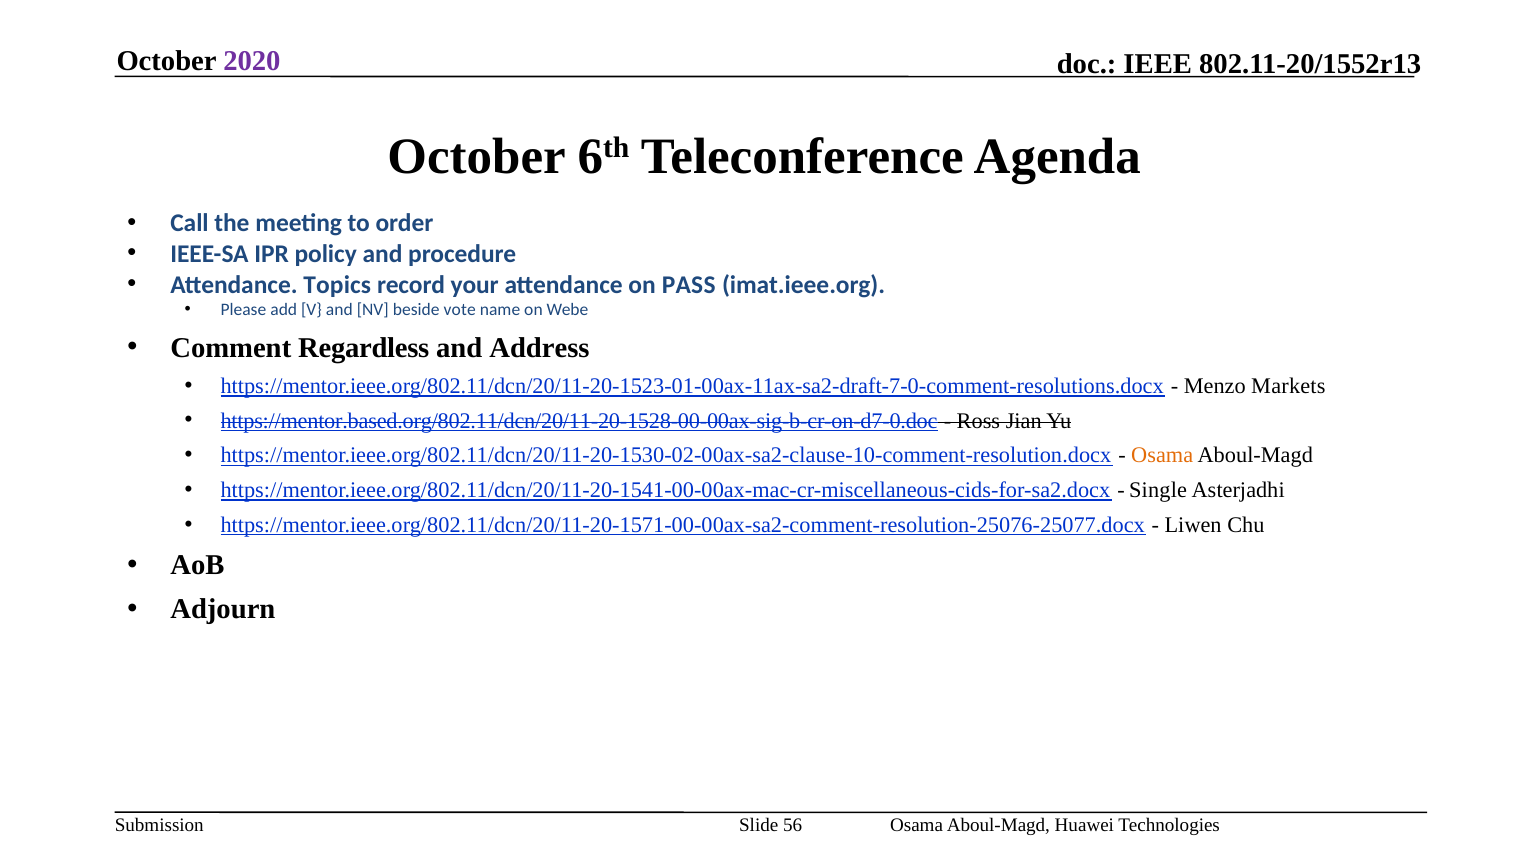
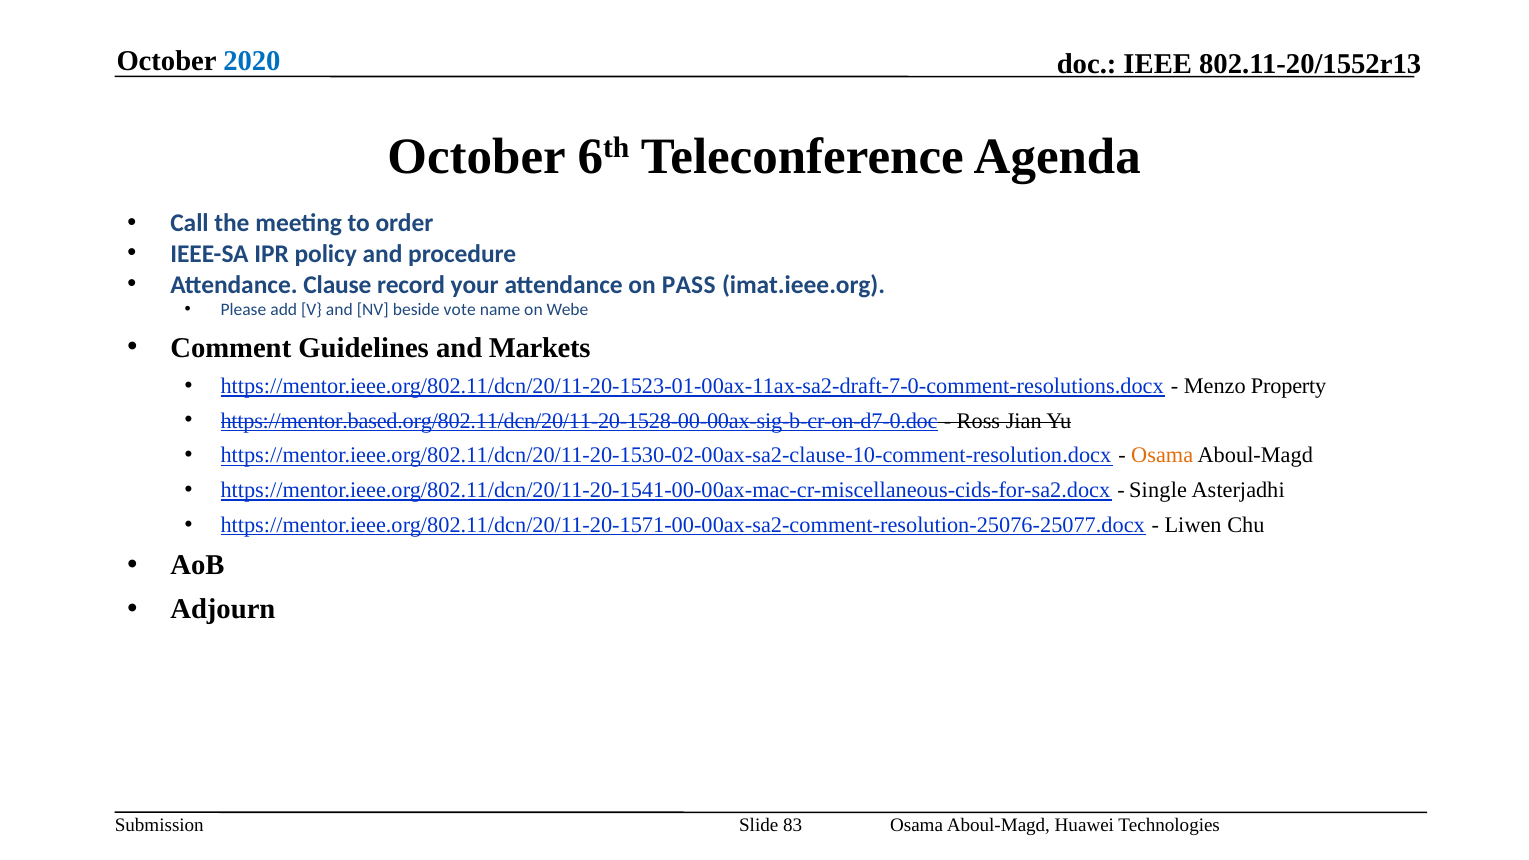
2020 colour: purple -> blue
Topics: Topics -> Clause
Regardless: Regardless -> Guidelines
Address: Address -> Markets
Markets: Markets -> Property
56: 56 -> 83
